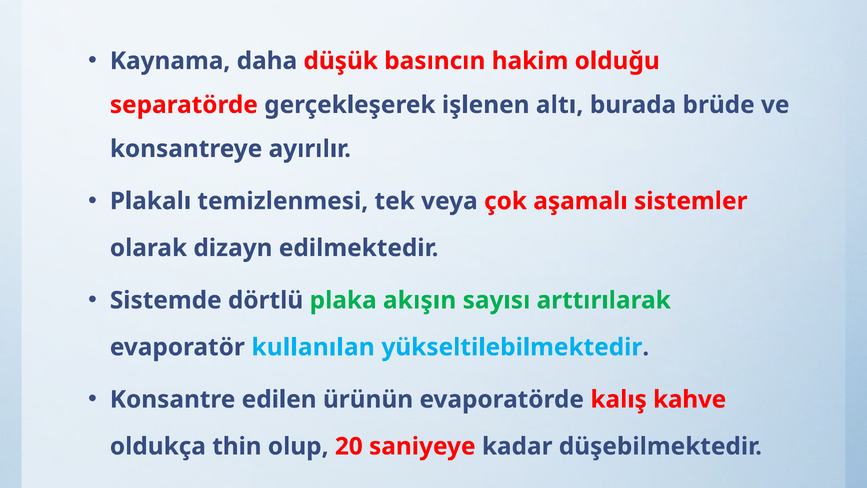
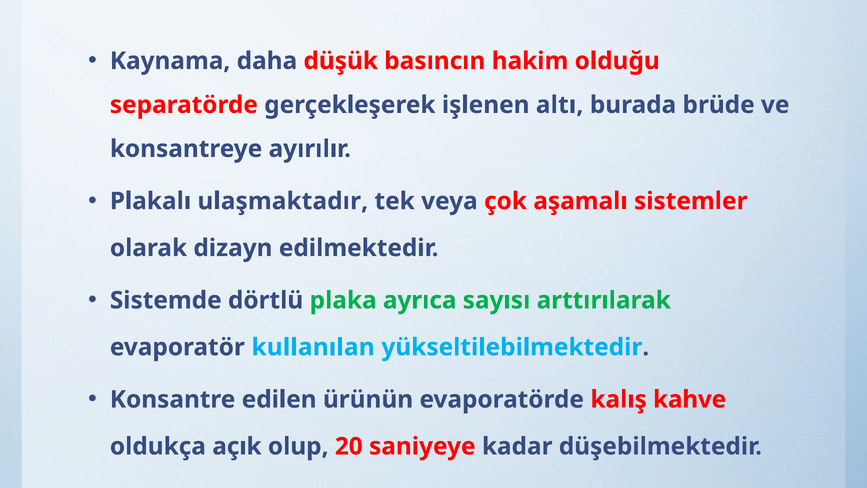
temizlenmesi: temizlenmesi -> ulaşmaktadır
akışın: akışın -> ayrıca
thin: thin -> açık
